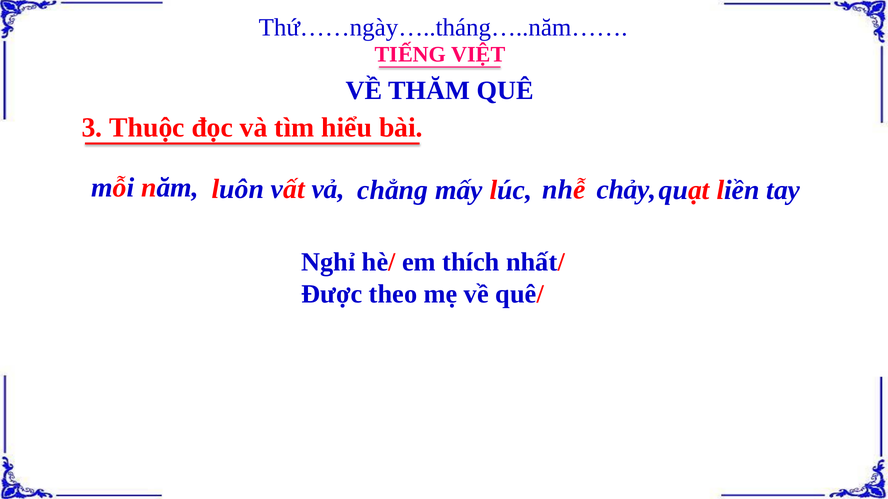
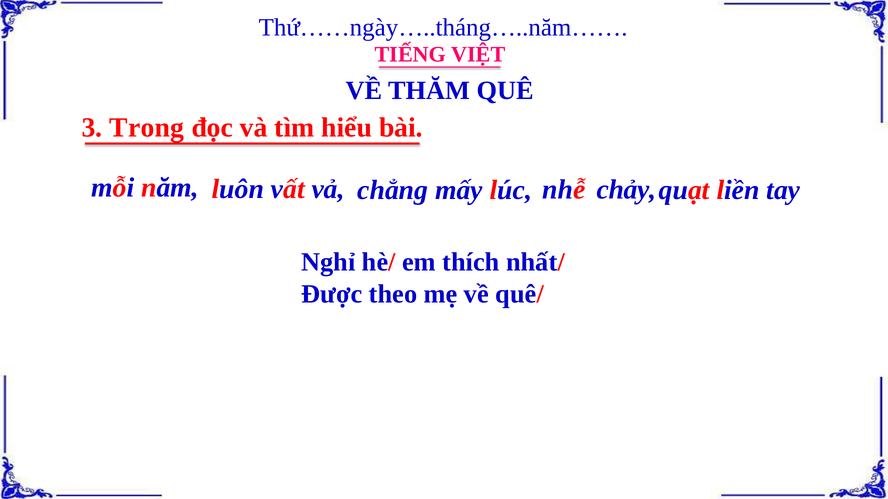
Thuộc: Thuộc -> Trong
